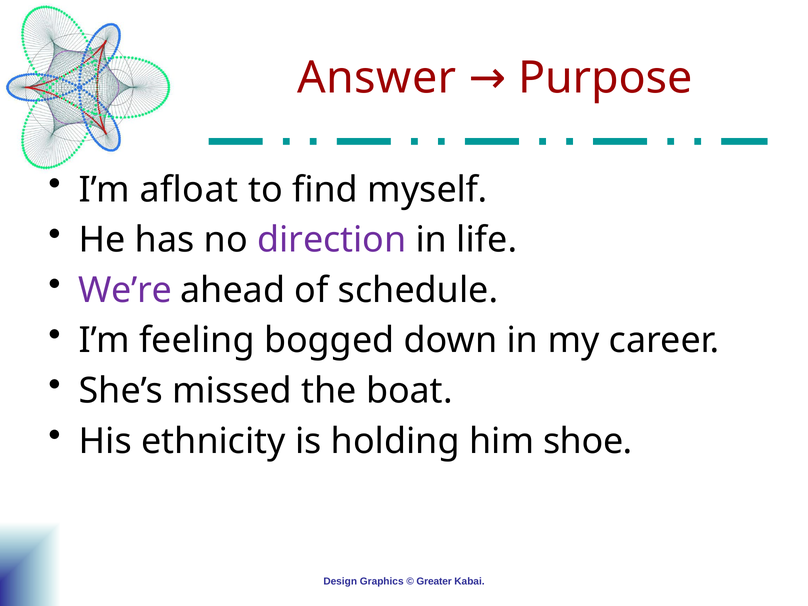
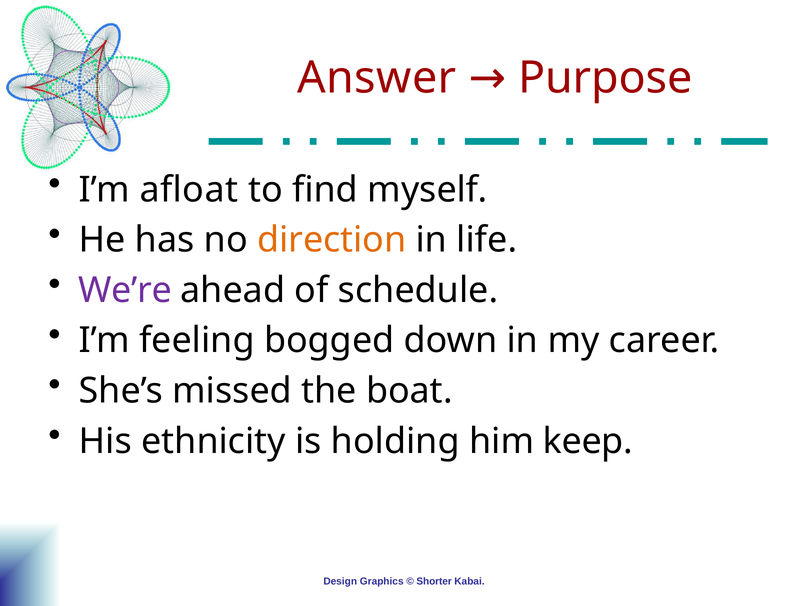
direction colour: purple -> orange
shoe: shoe -> keep
Greater: Greater -> Shorter
